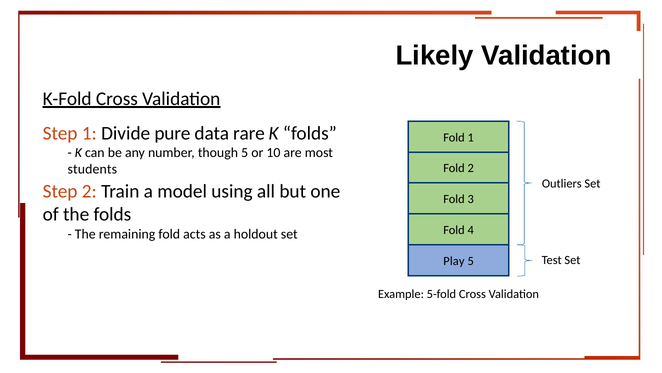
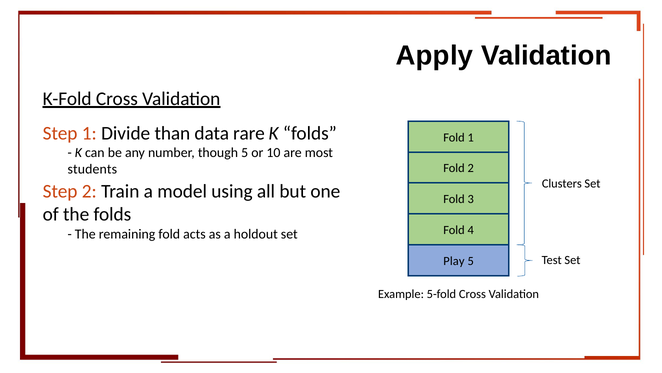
Likely: Likely -> Apply
pure: pure -> than
Outliers: Outliers -> Clusters
